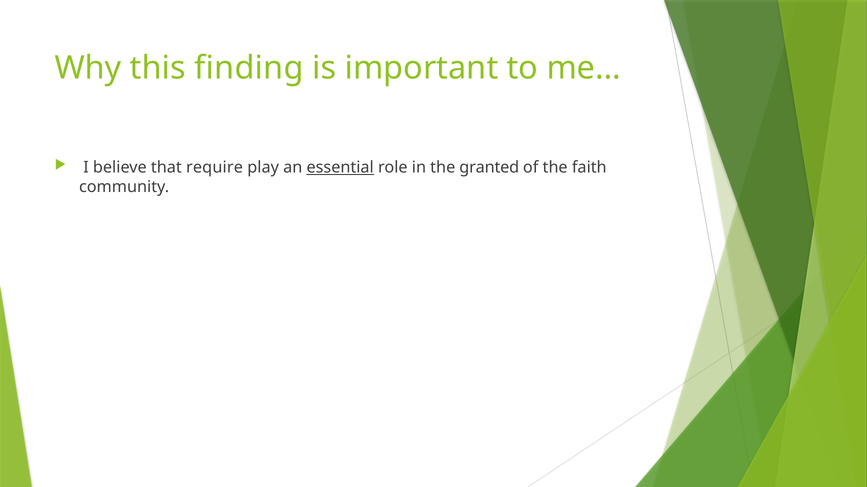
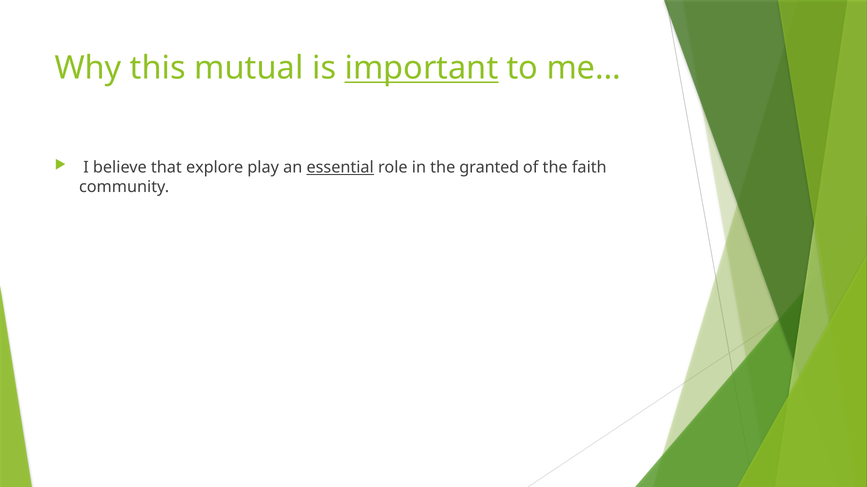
finding: finding -> mutual
important underline: none -> present
require: require -> explore
